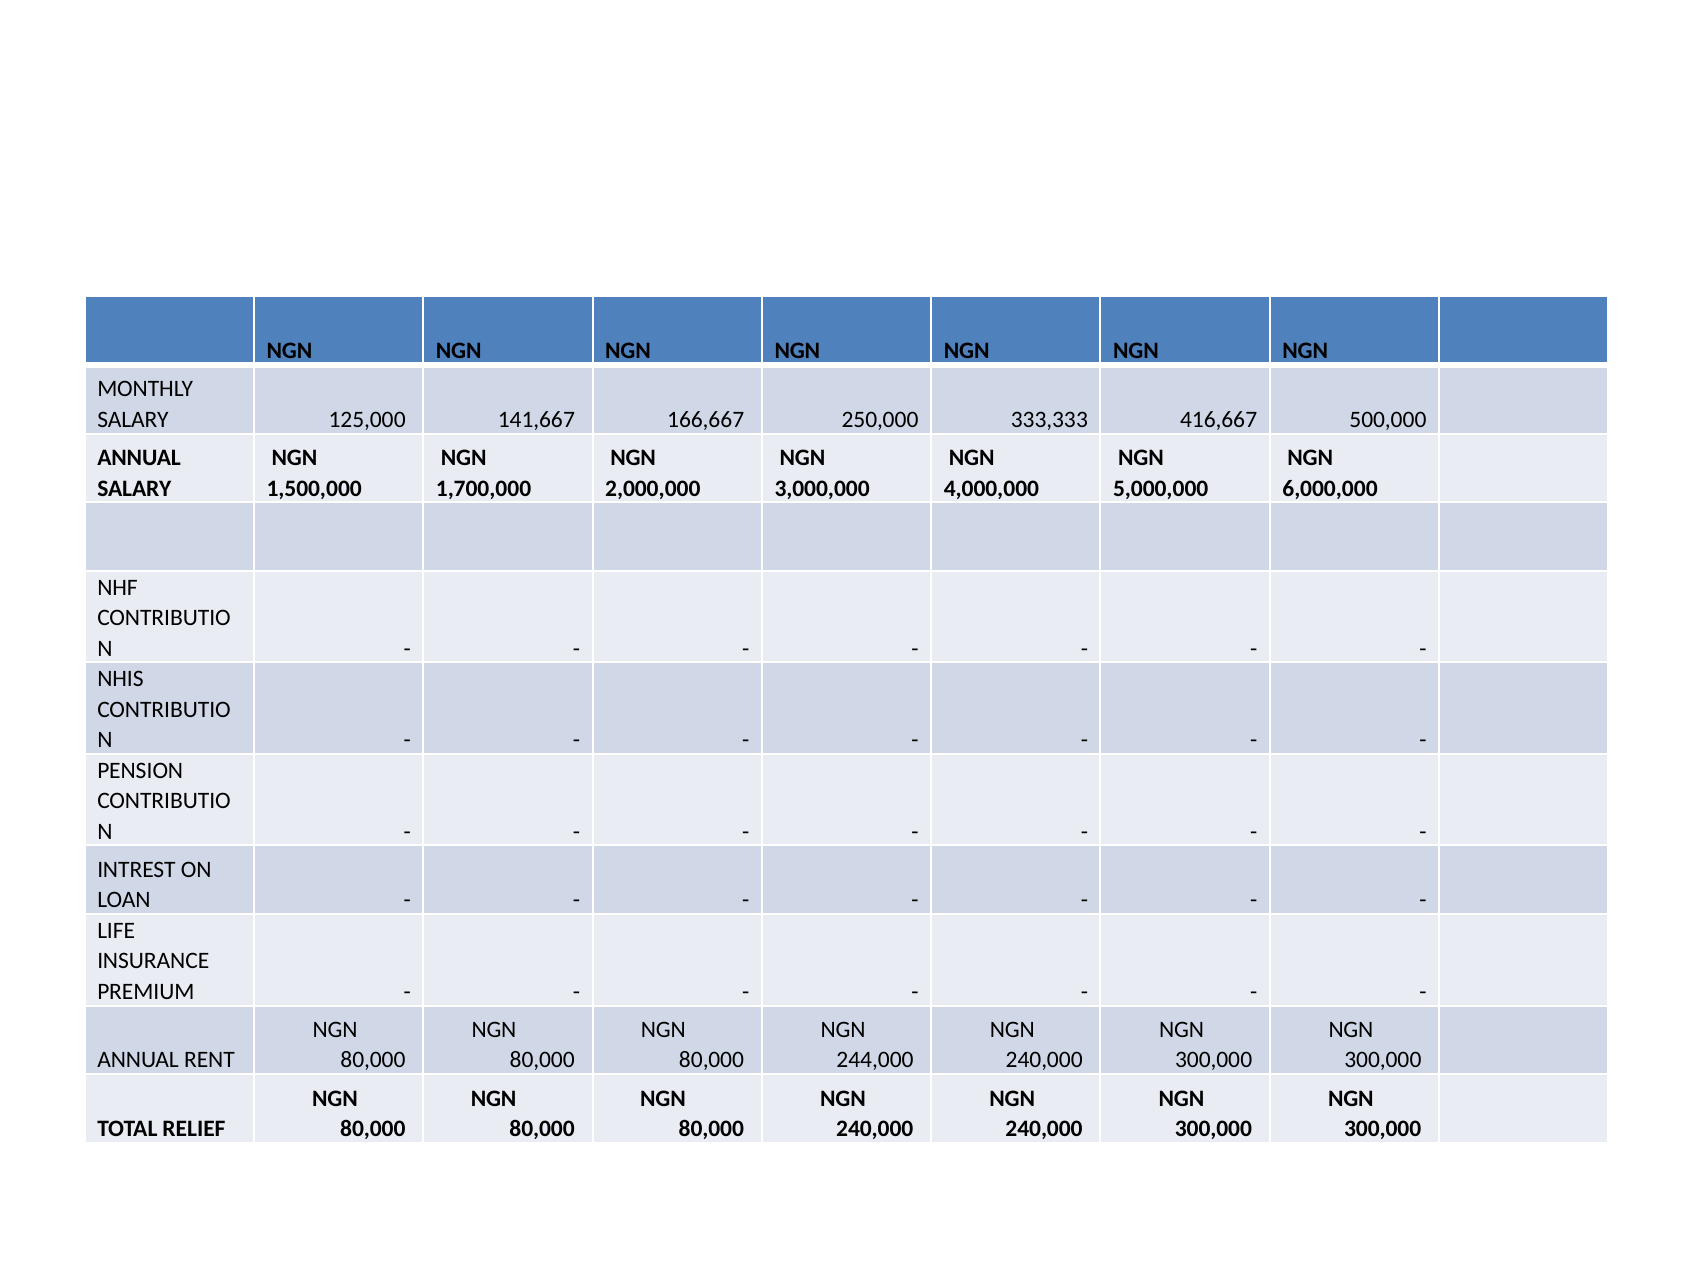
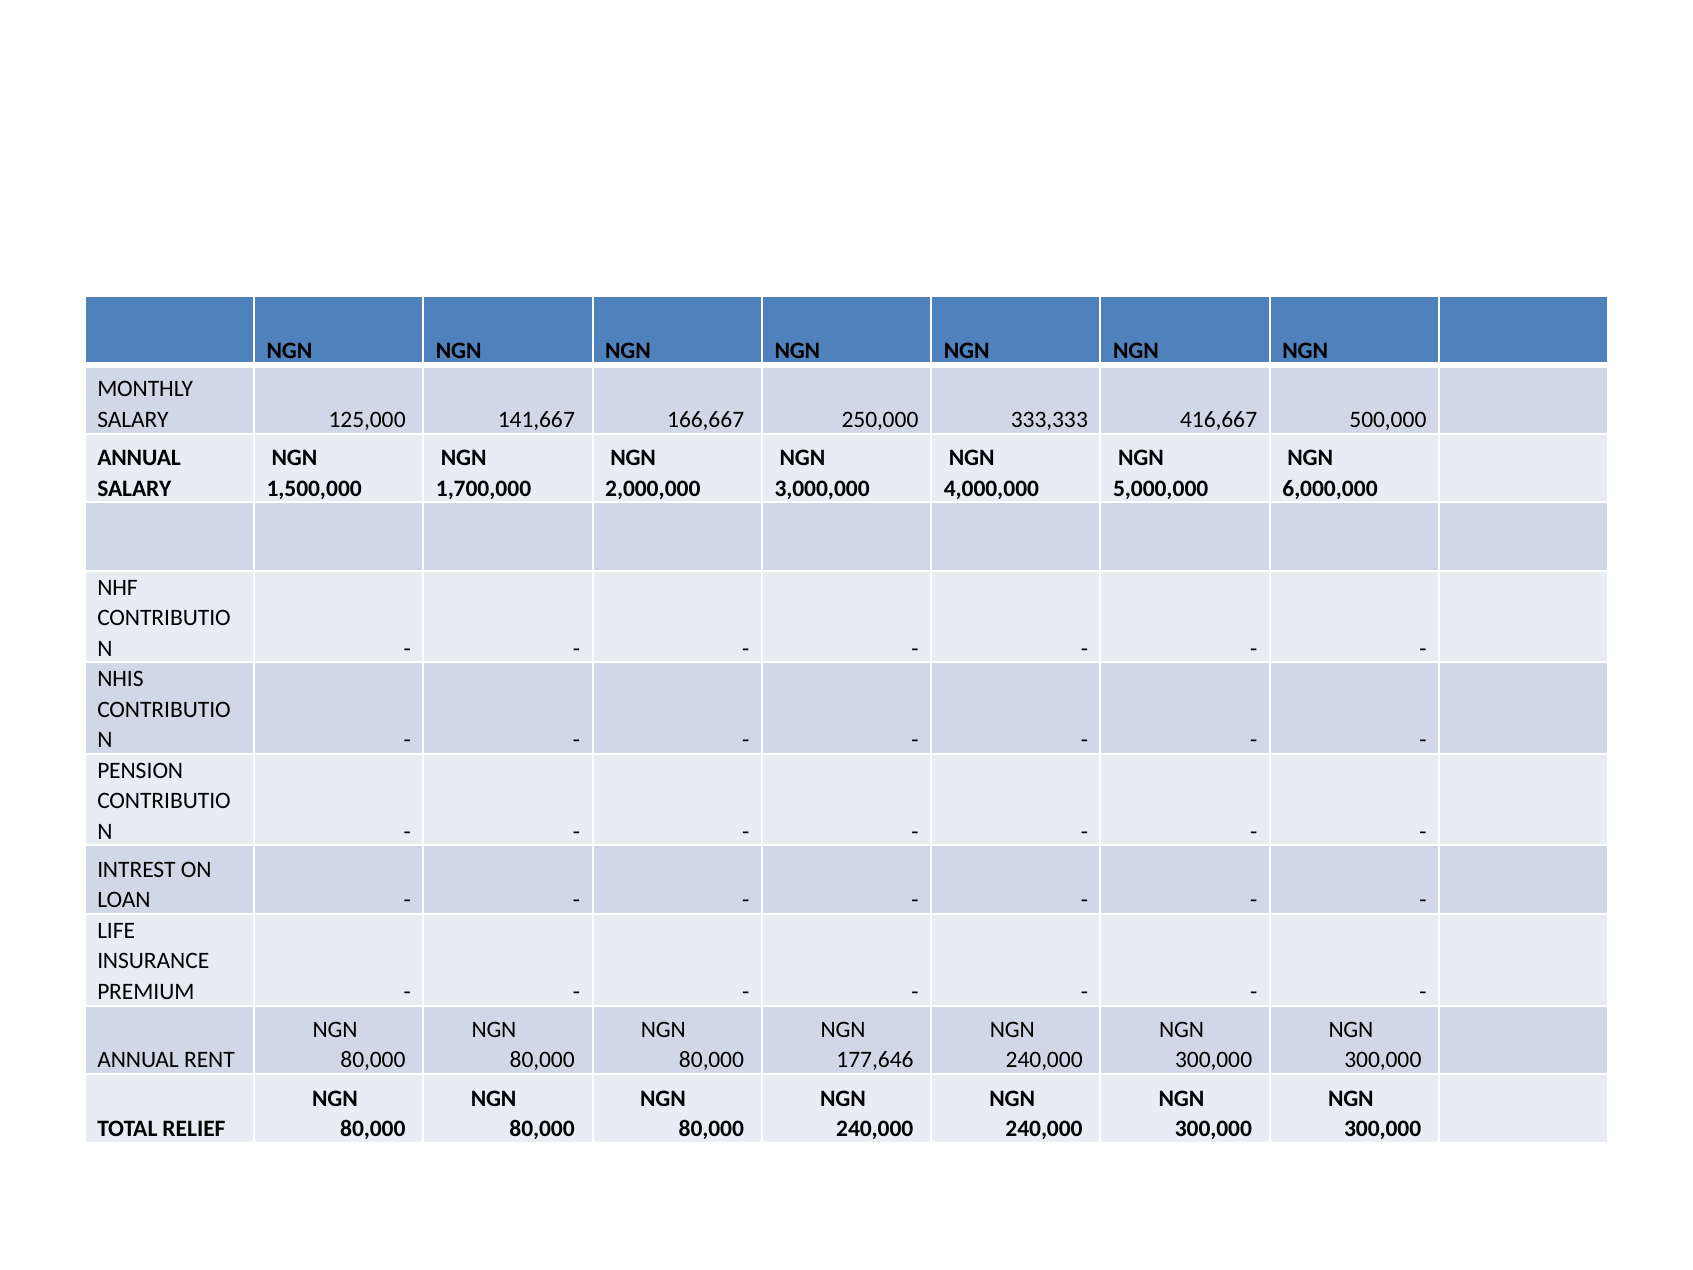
244,000: 244,000 -> 177,646
